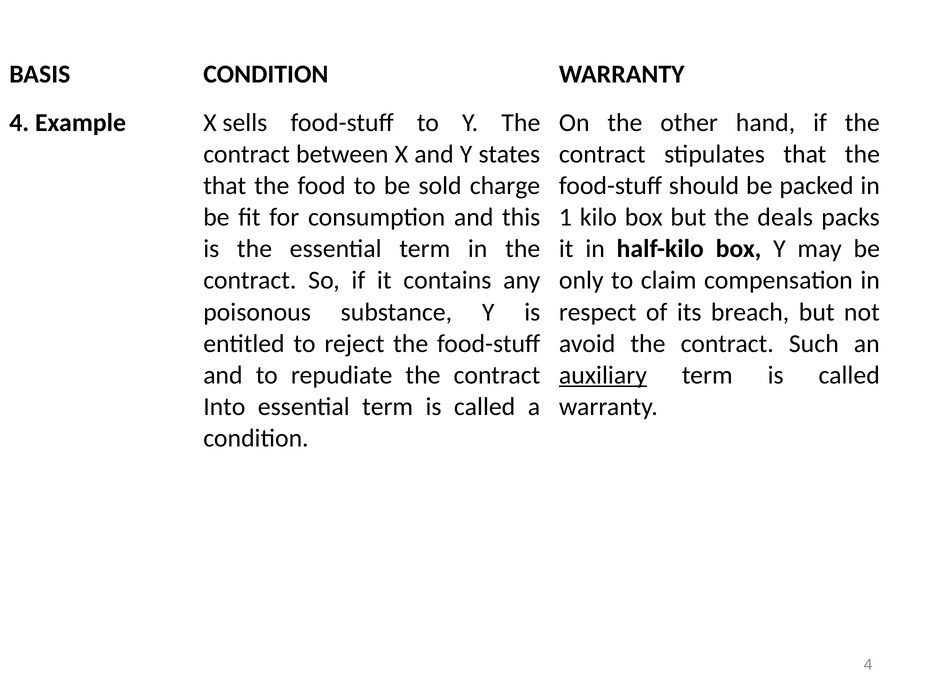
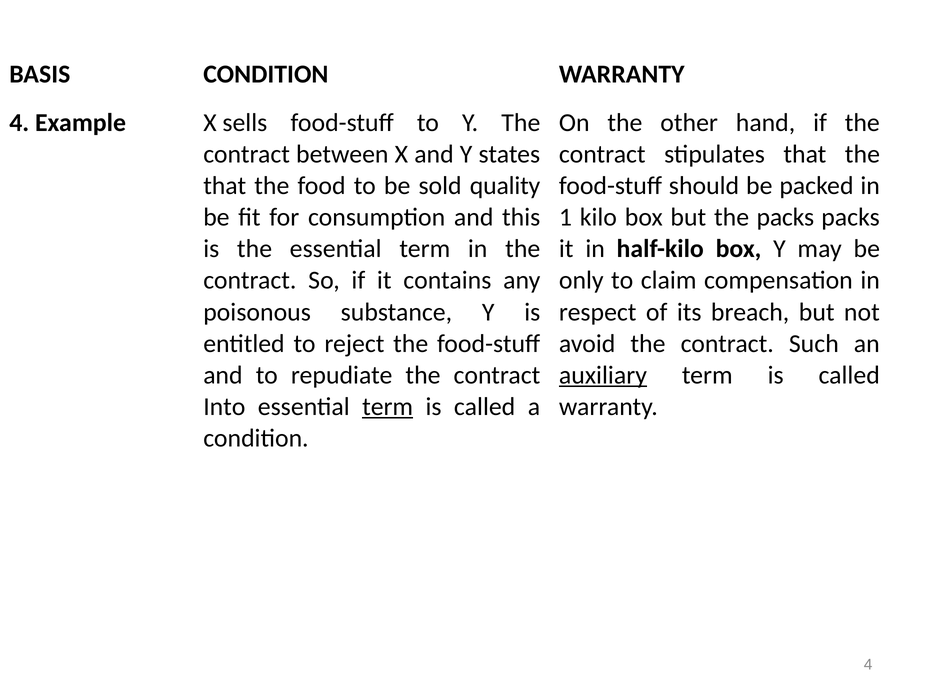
charge: charge -> quality
the deals: deals -> packs
term at (388, 407) underline: none -> present
